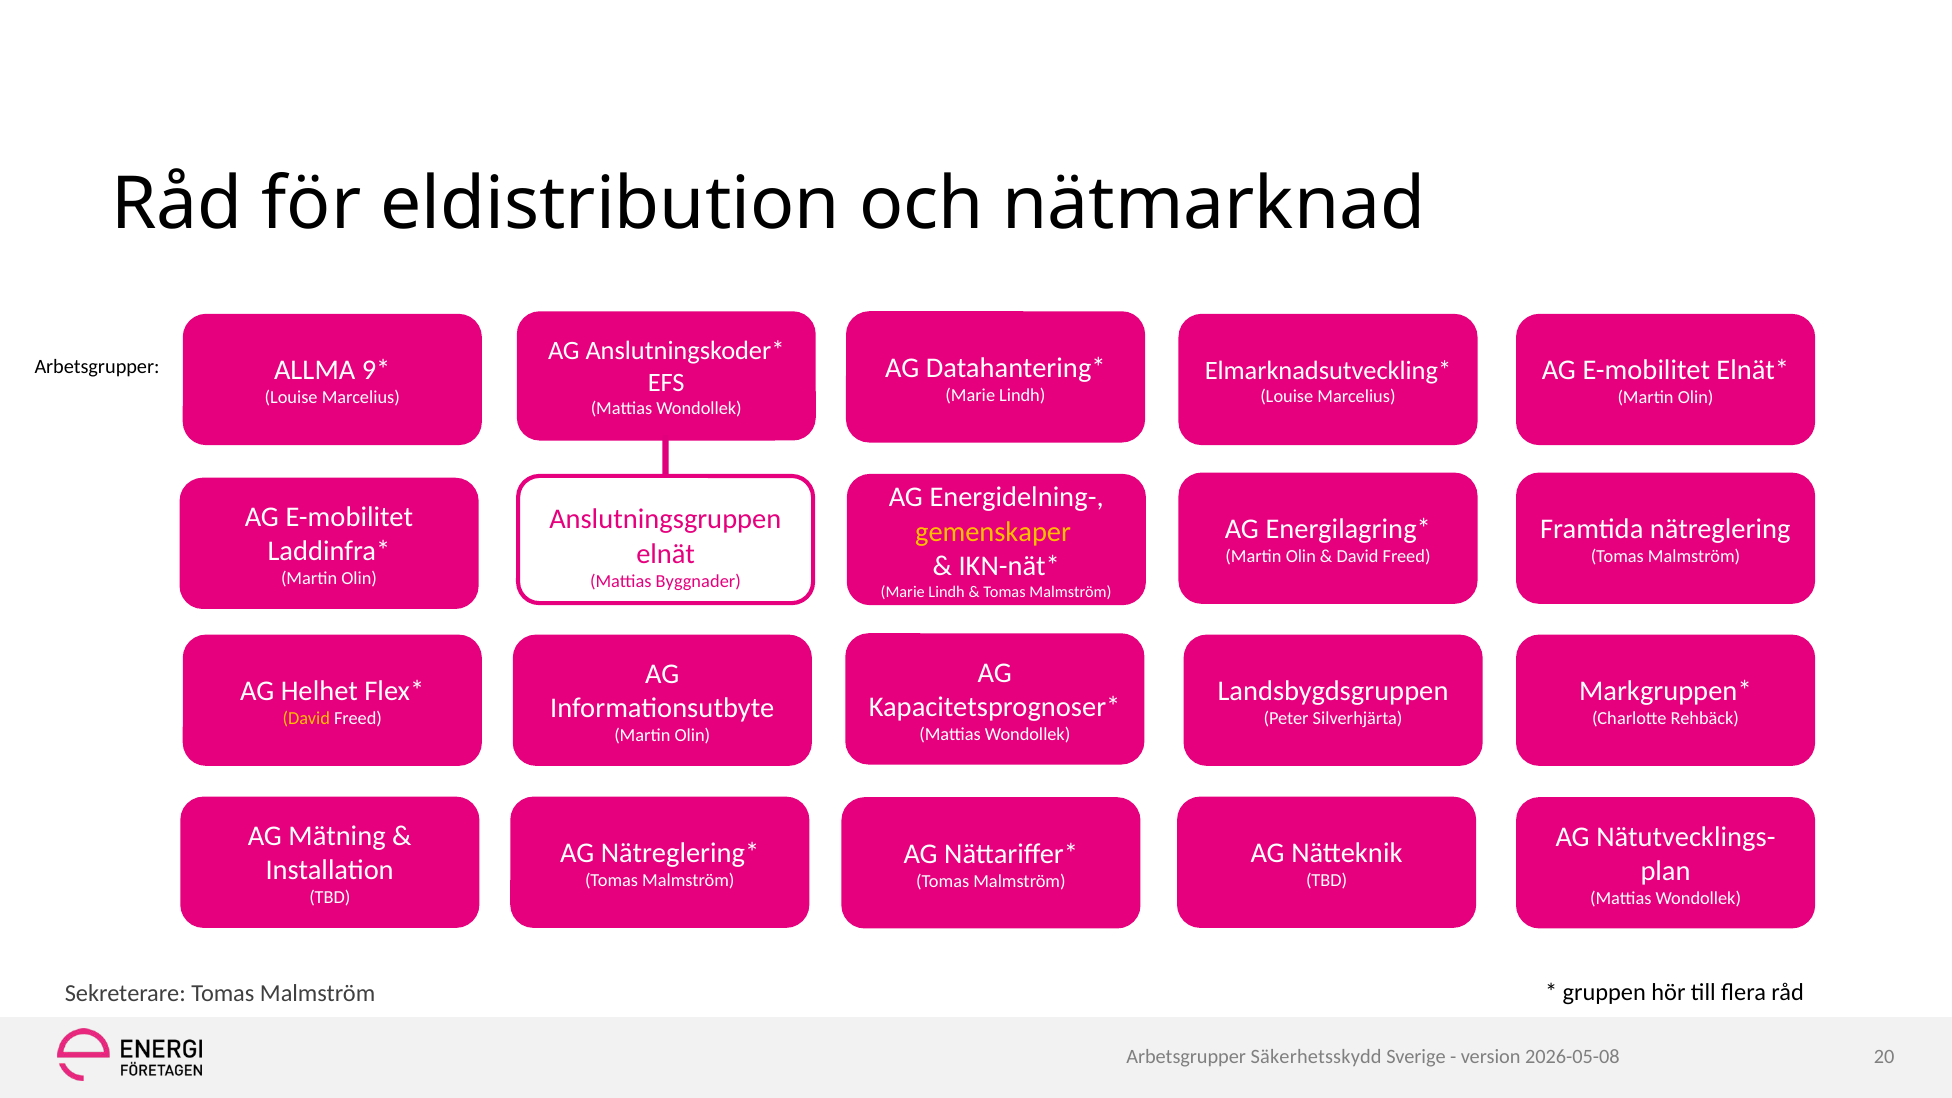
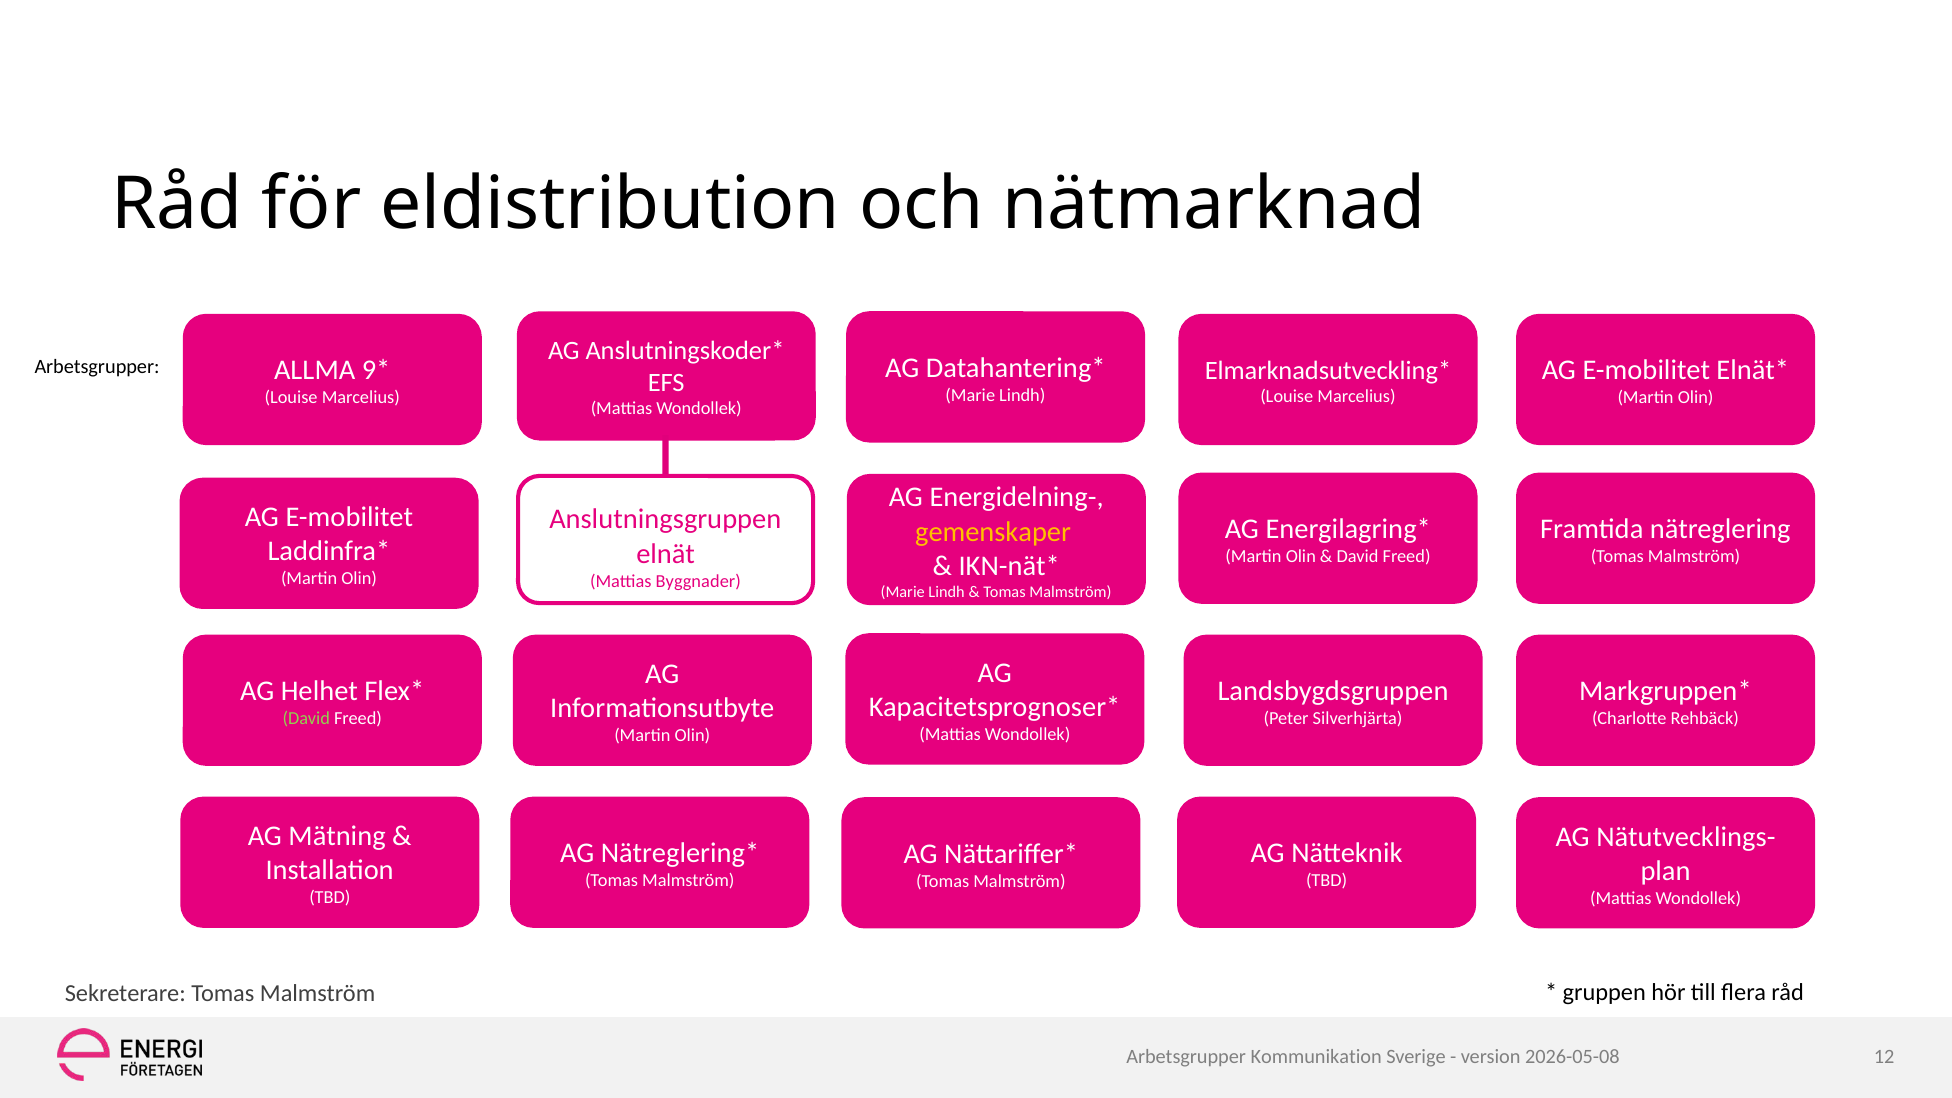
David at (306, 719) colour: yellow -> light green
Säkerhetsskydd: Säkerhetsskydd -> Kommunikation
20: 20 -> 12
